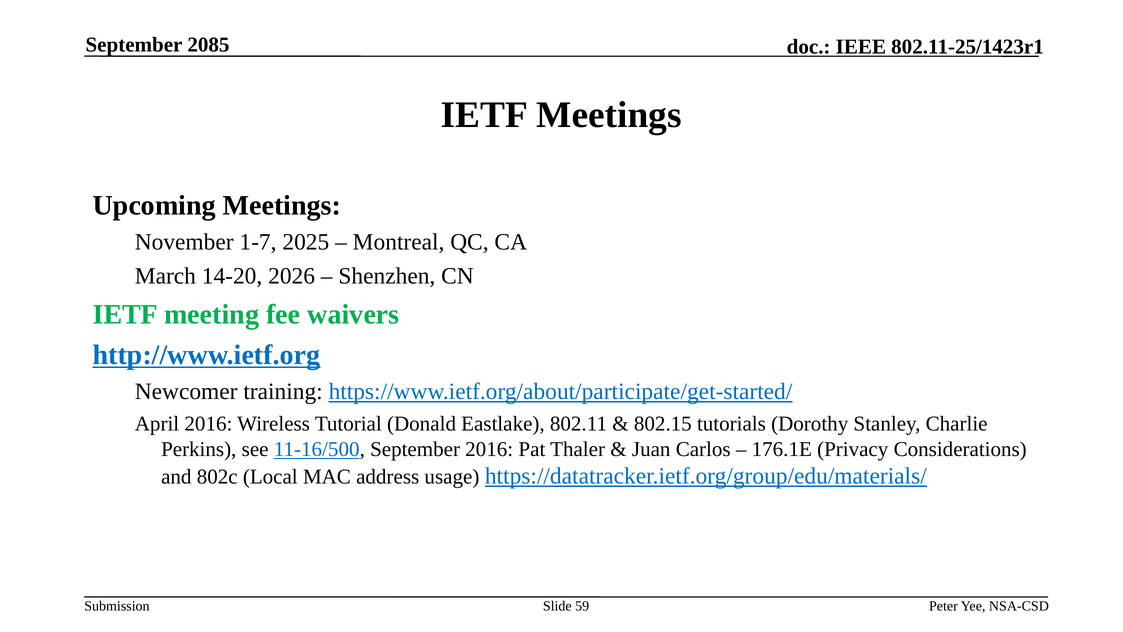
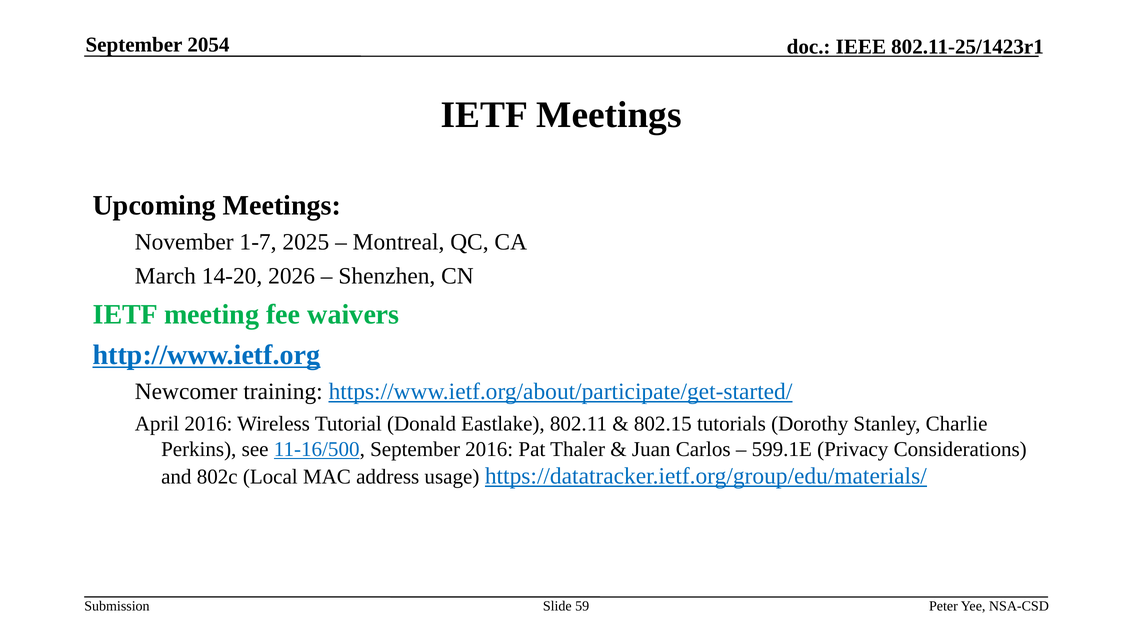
2085: 2085 -> 2054
176.1E: 176.1E -> 599.1E
